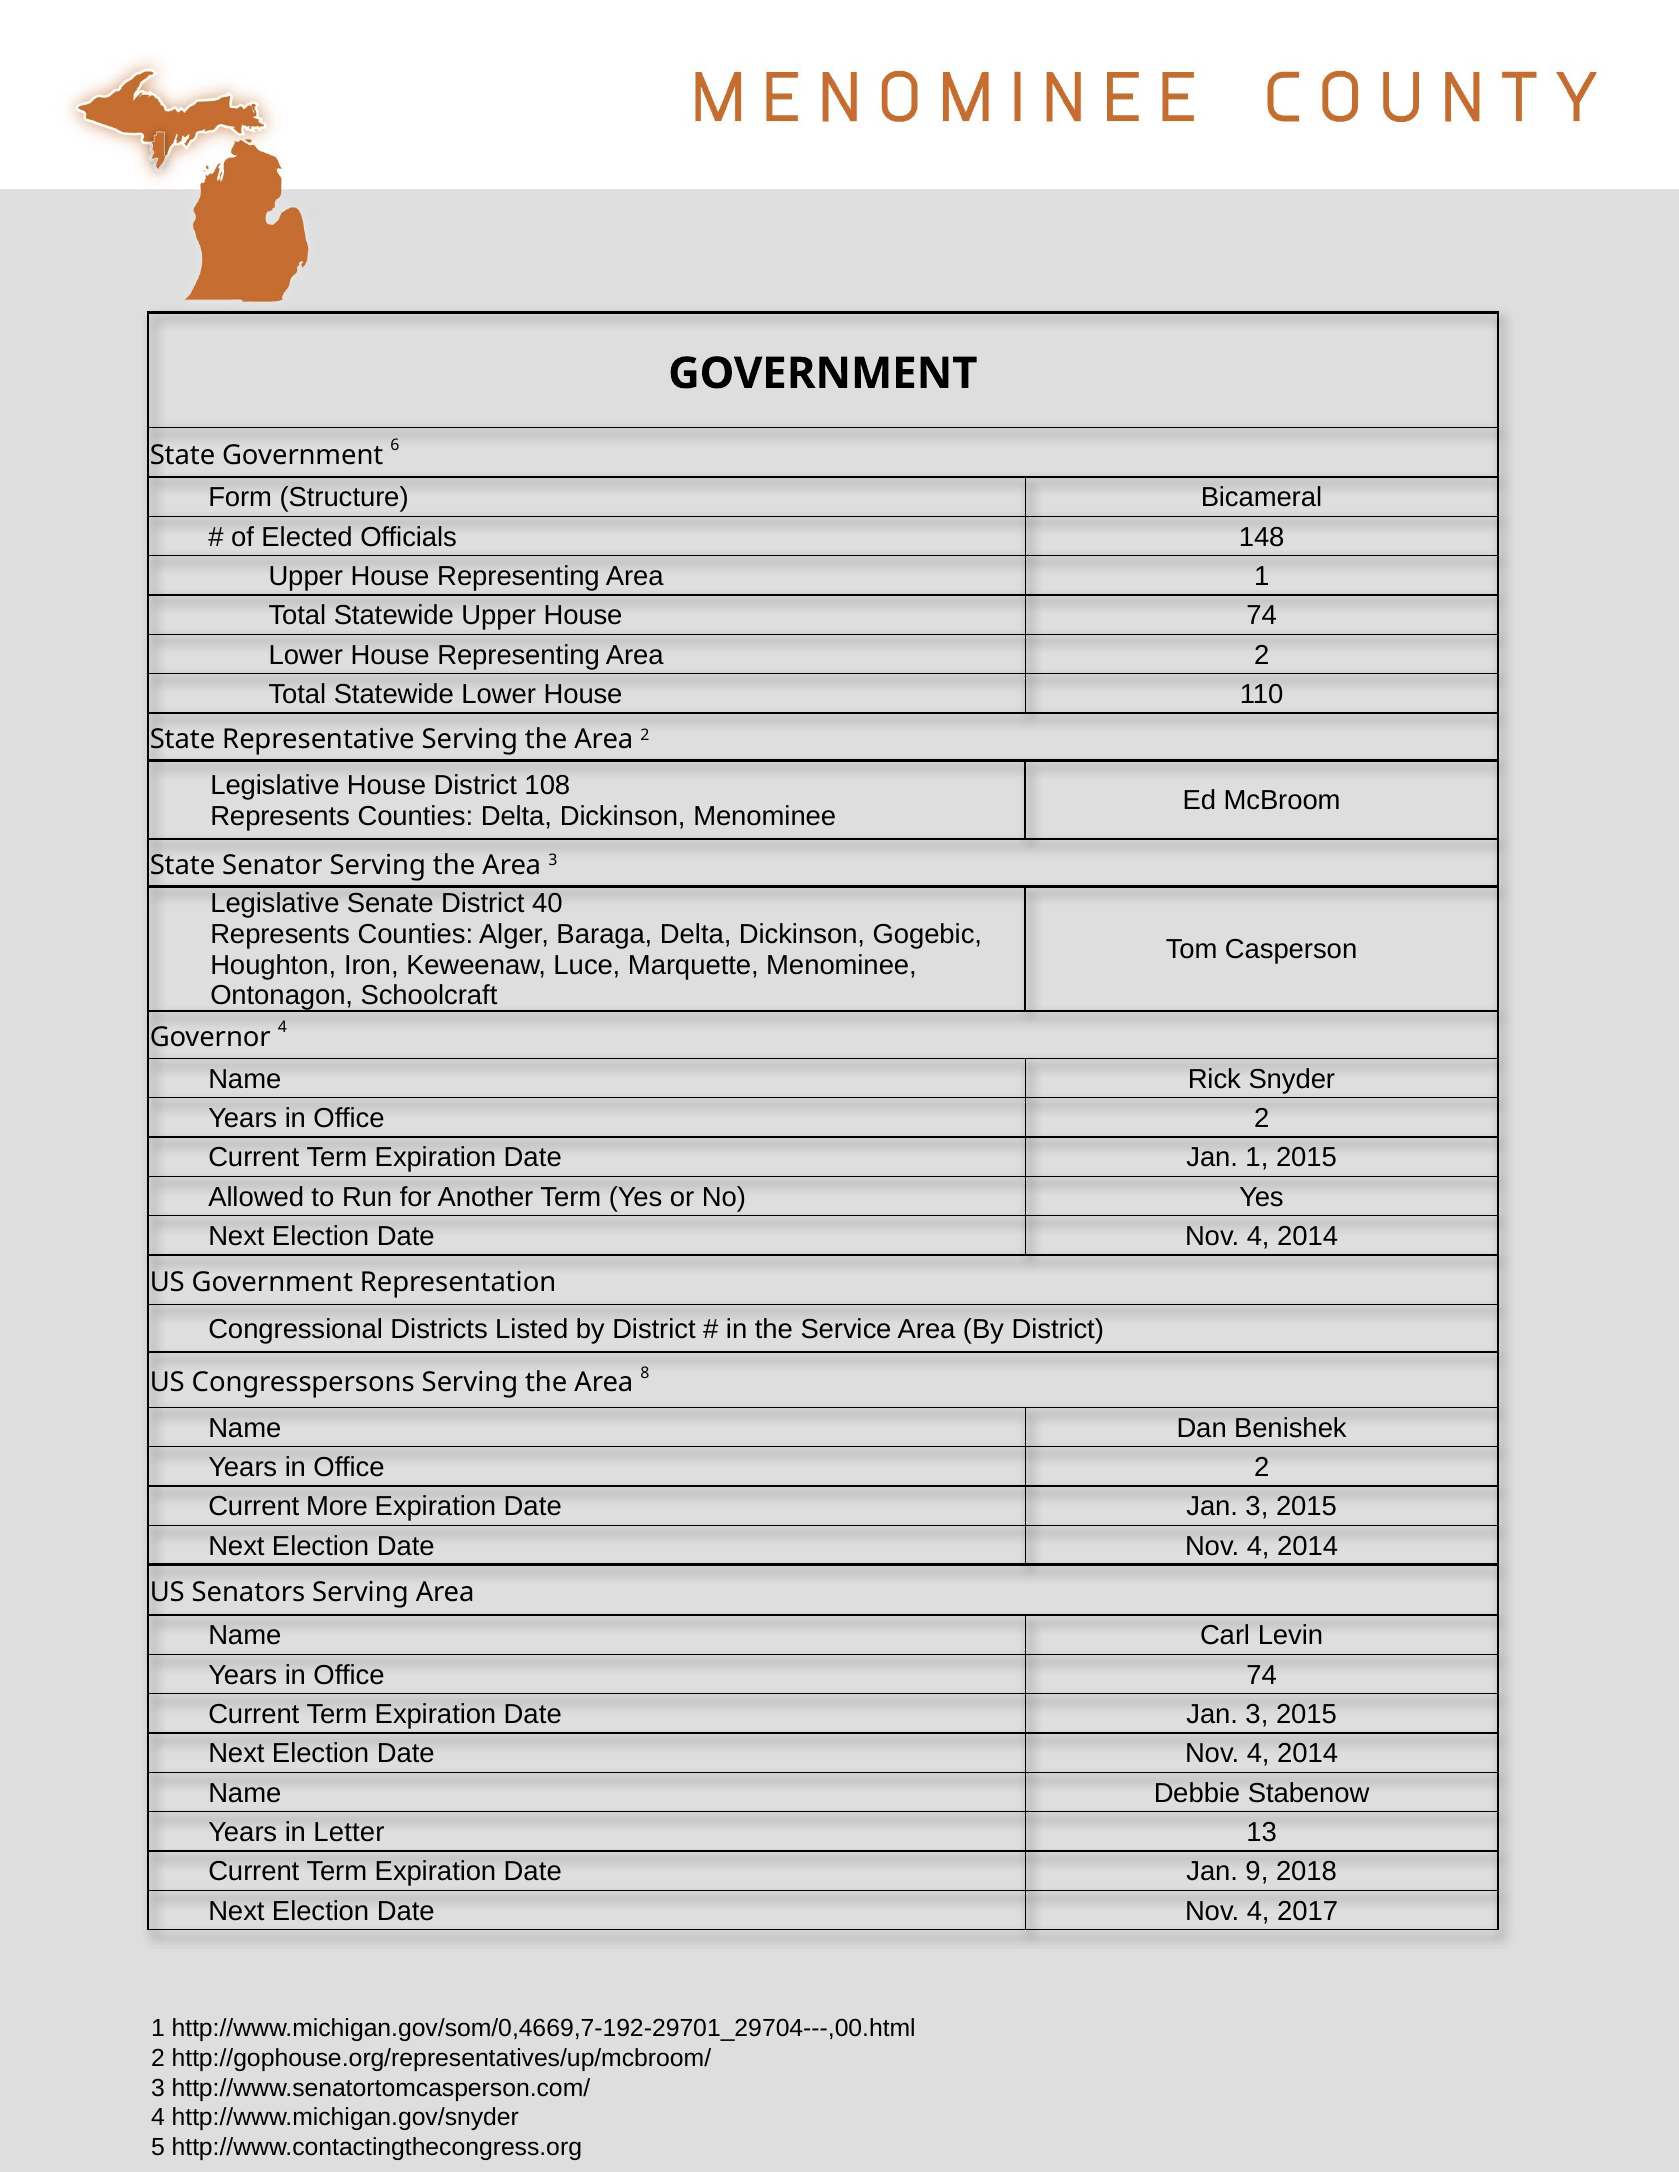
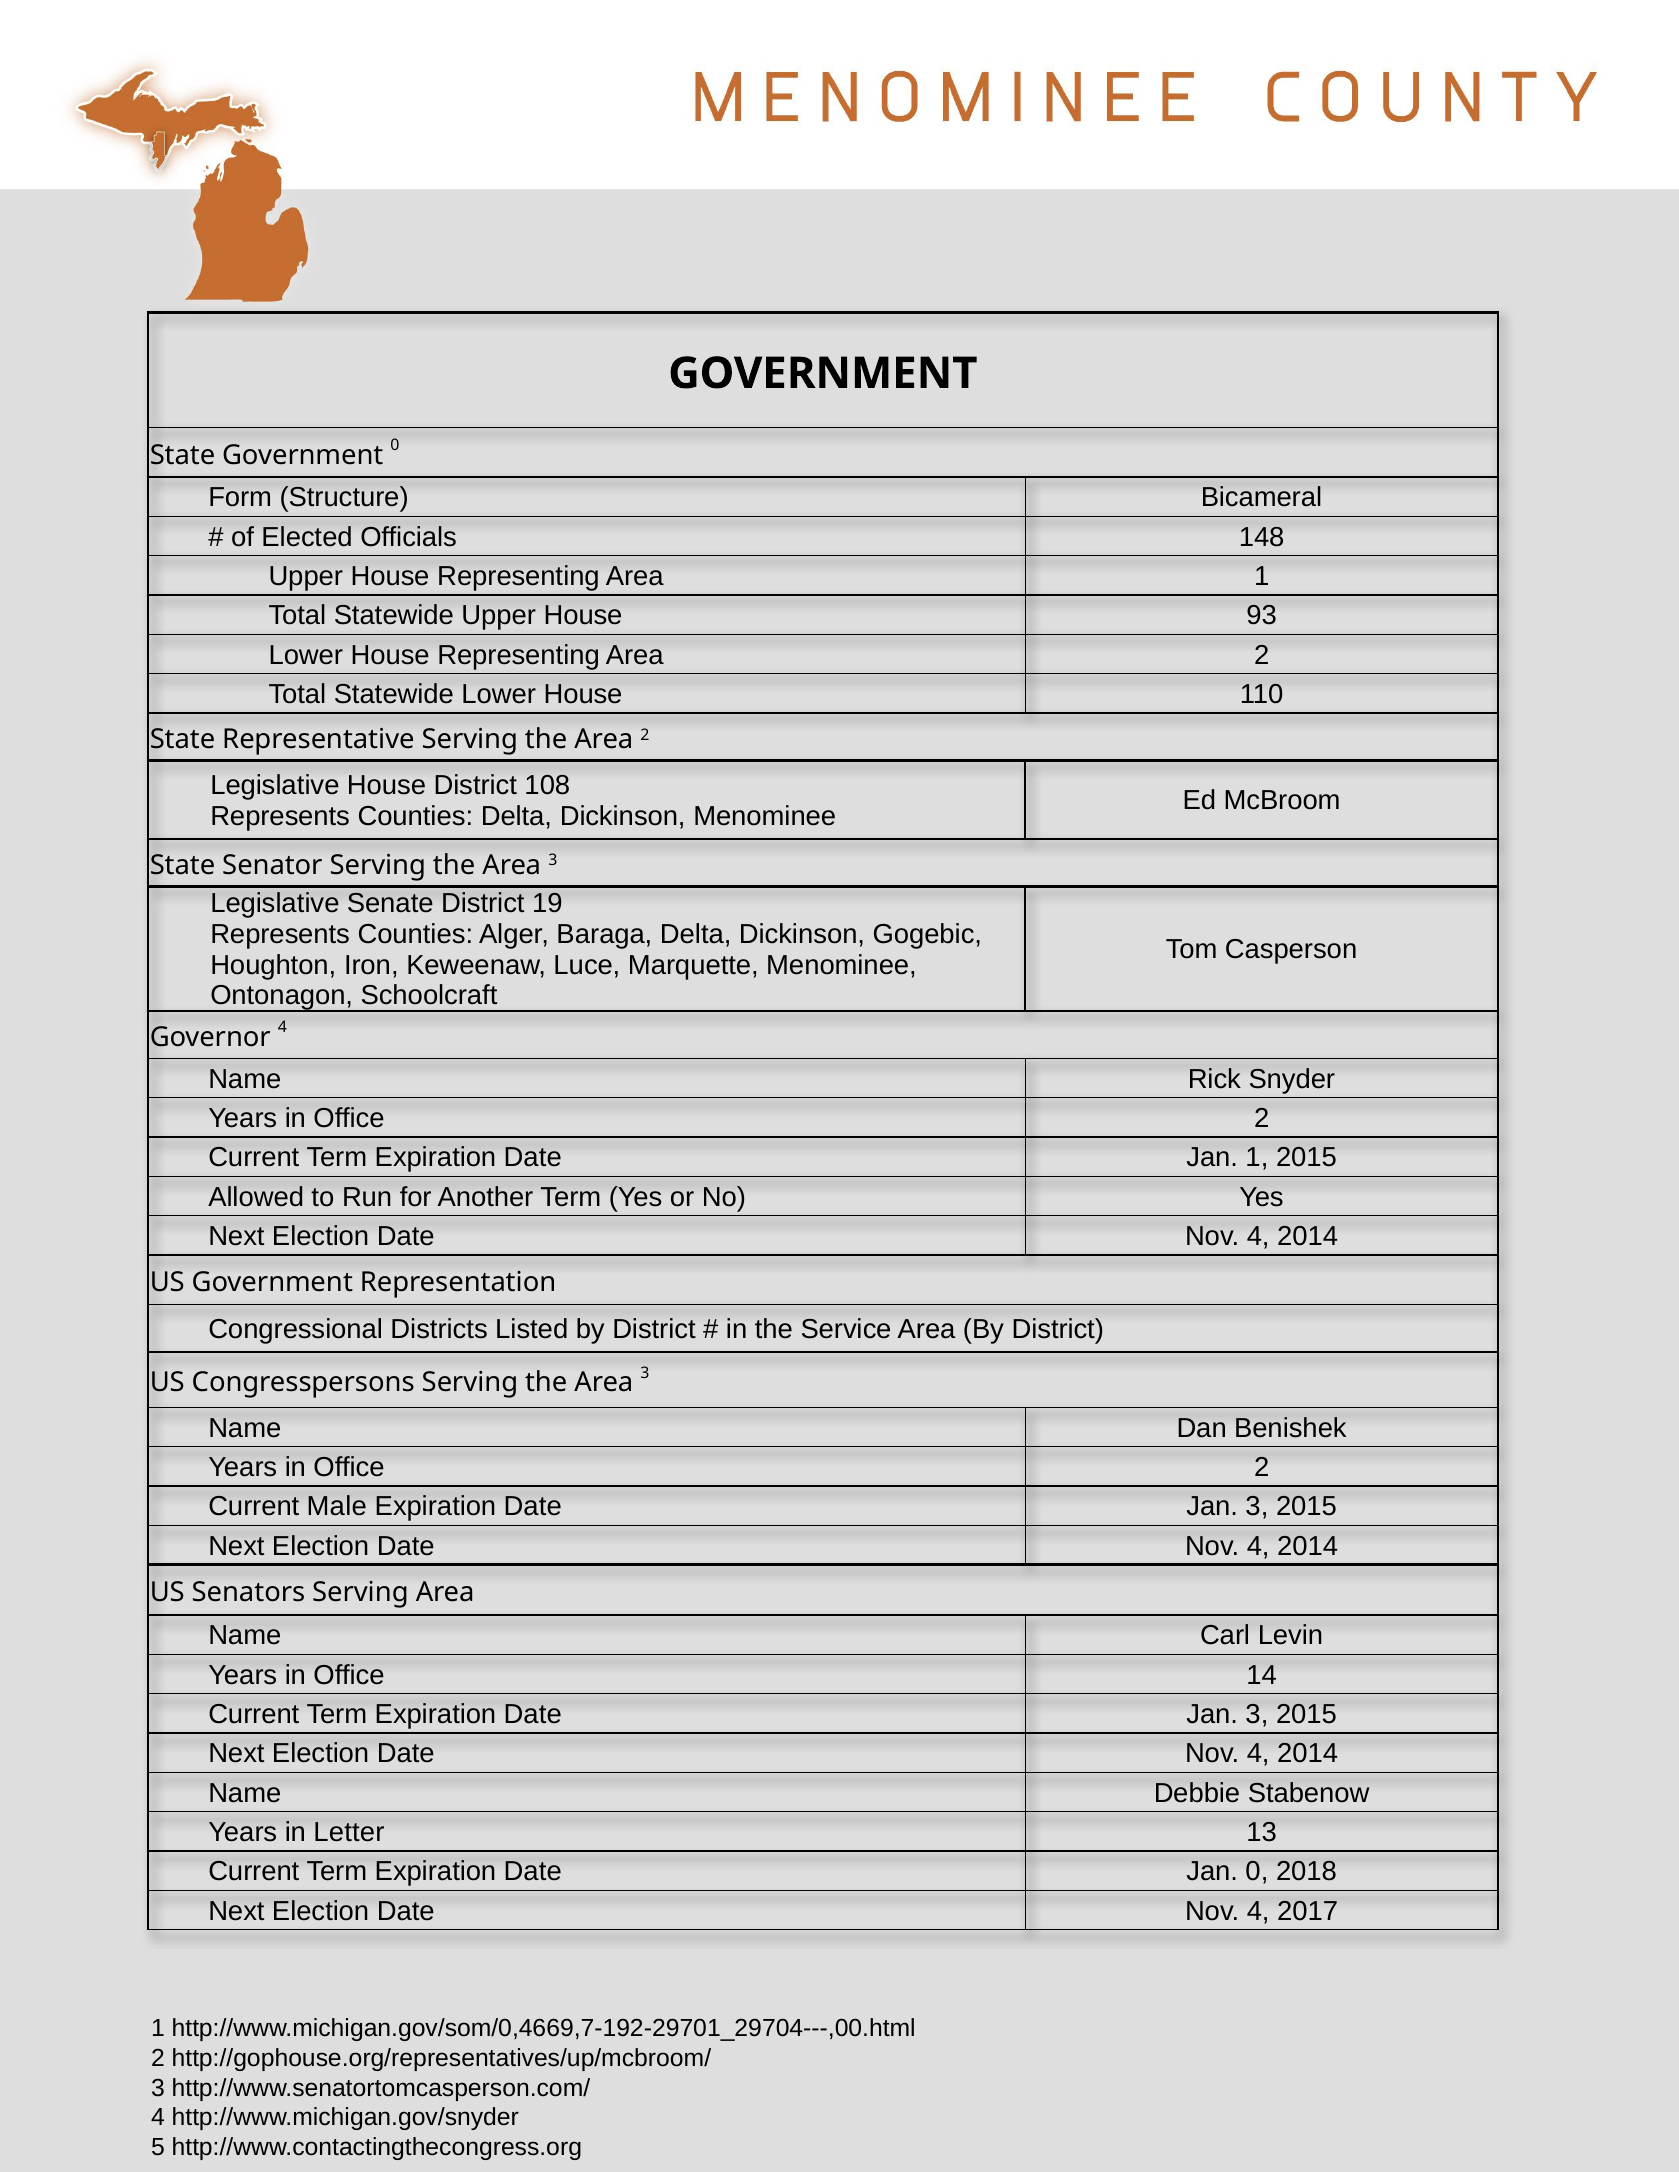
Government 6: 6 -> 0
House 74: 74 -> 93
40: 40 -> 19
8 at (645, 1374): 8 -> 3
More: More -> Male
Office 74: 74 -> 14
Jan 9: 9 -> 0
